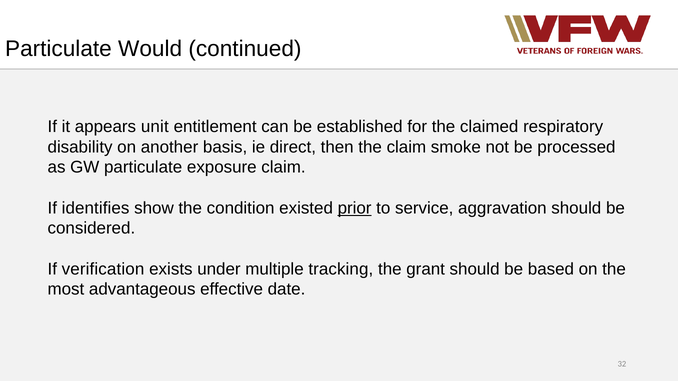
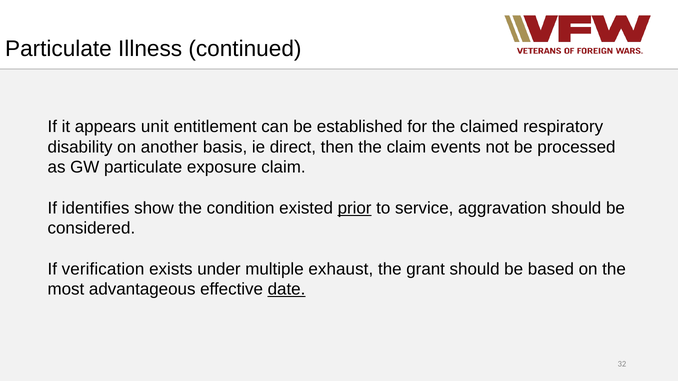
Would: Would -> Illness
smoke: smoke -> events
tracking: tracking -> exhaust
date underline: none -> present
